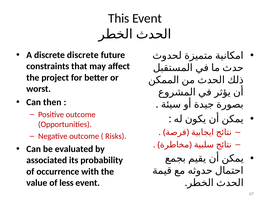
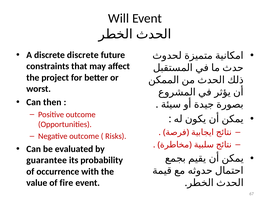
This: This -> Will
associated: associated -> guarantee
less: less -> fire
